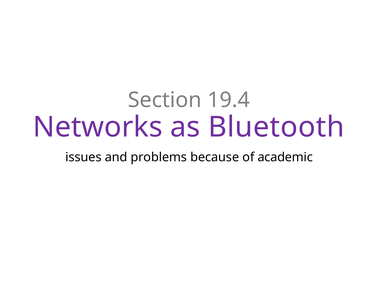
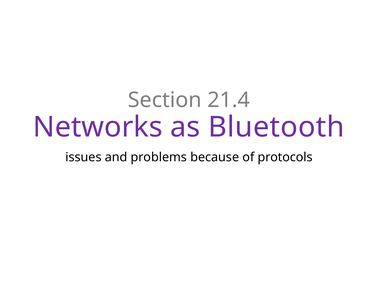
19.4: 19.4 -> 21.4
academic: academic -> protocols
